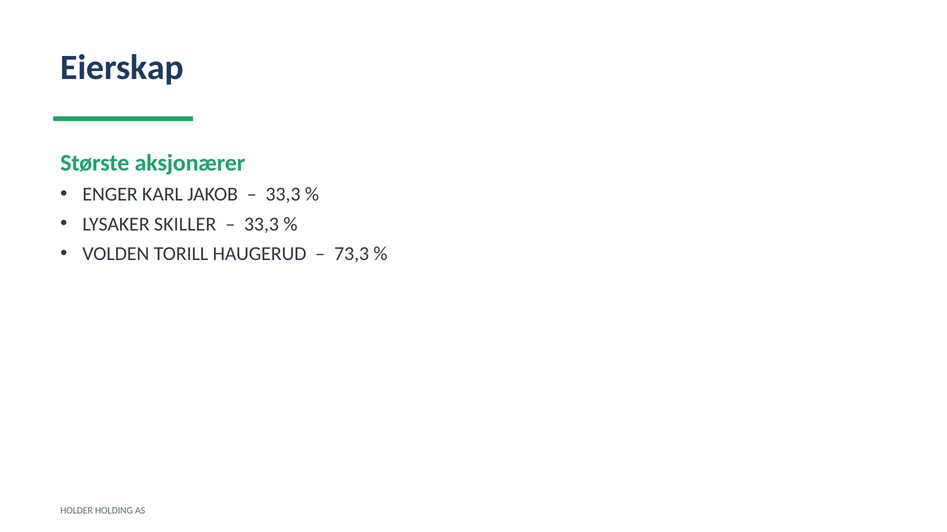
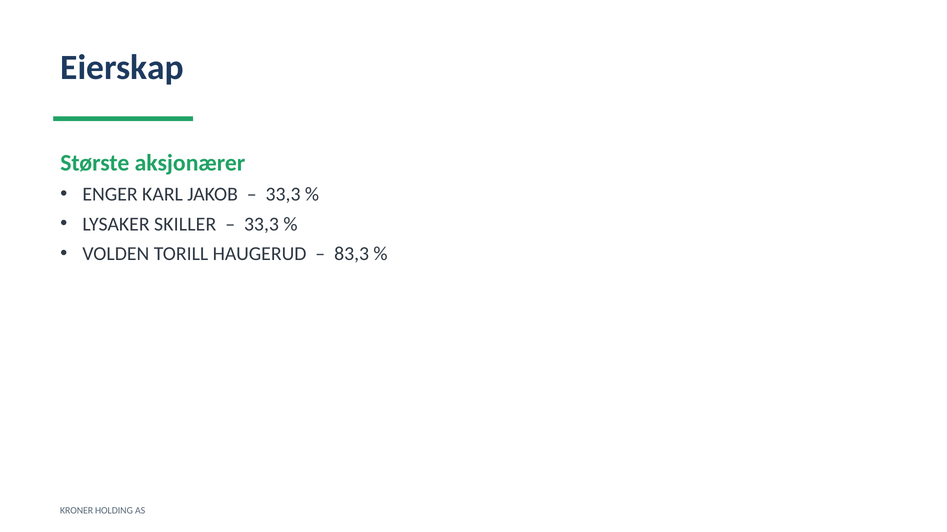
73,3: 73,3 -> 83,3
HOLDER: HOLDER -> KRONER
